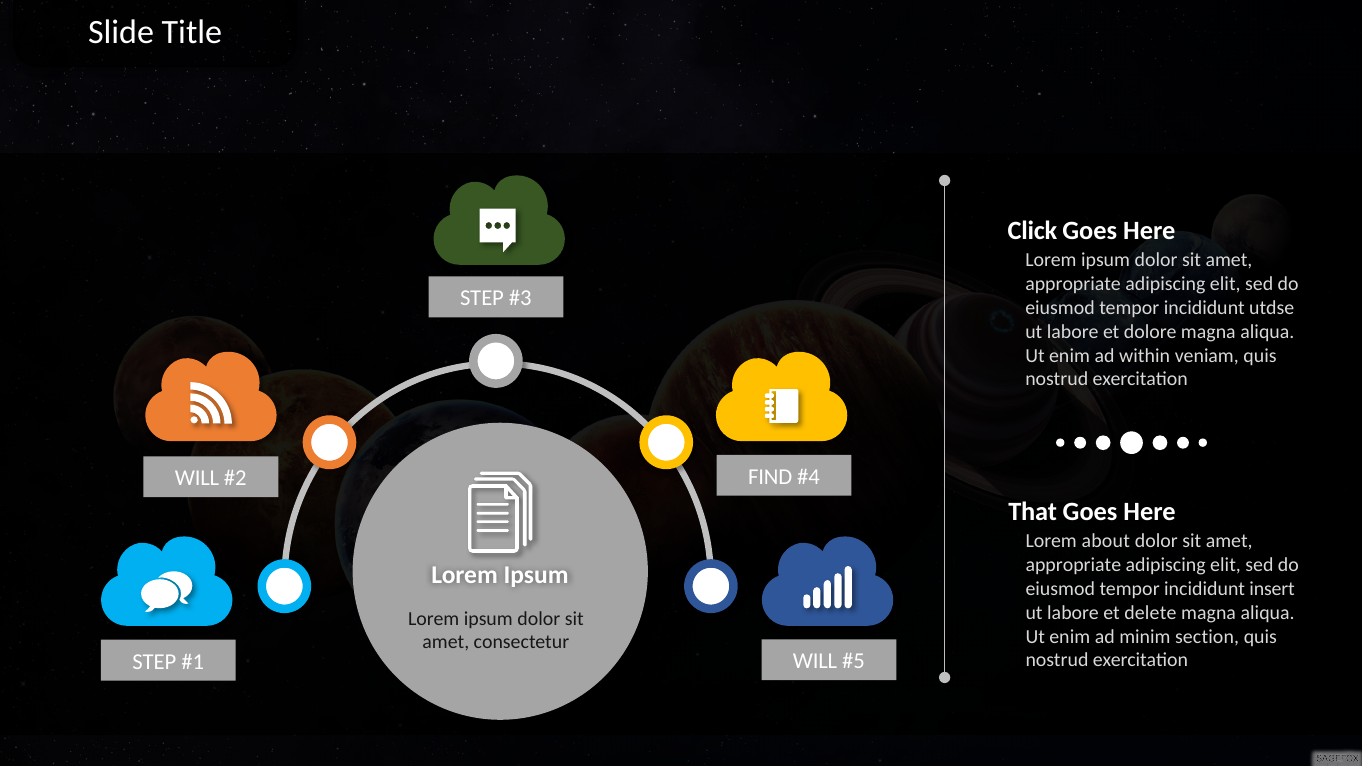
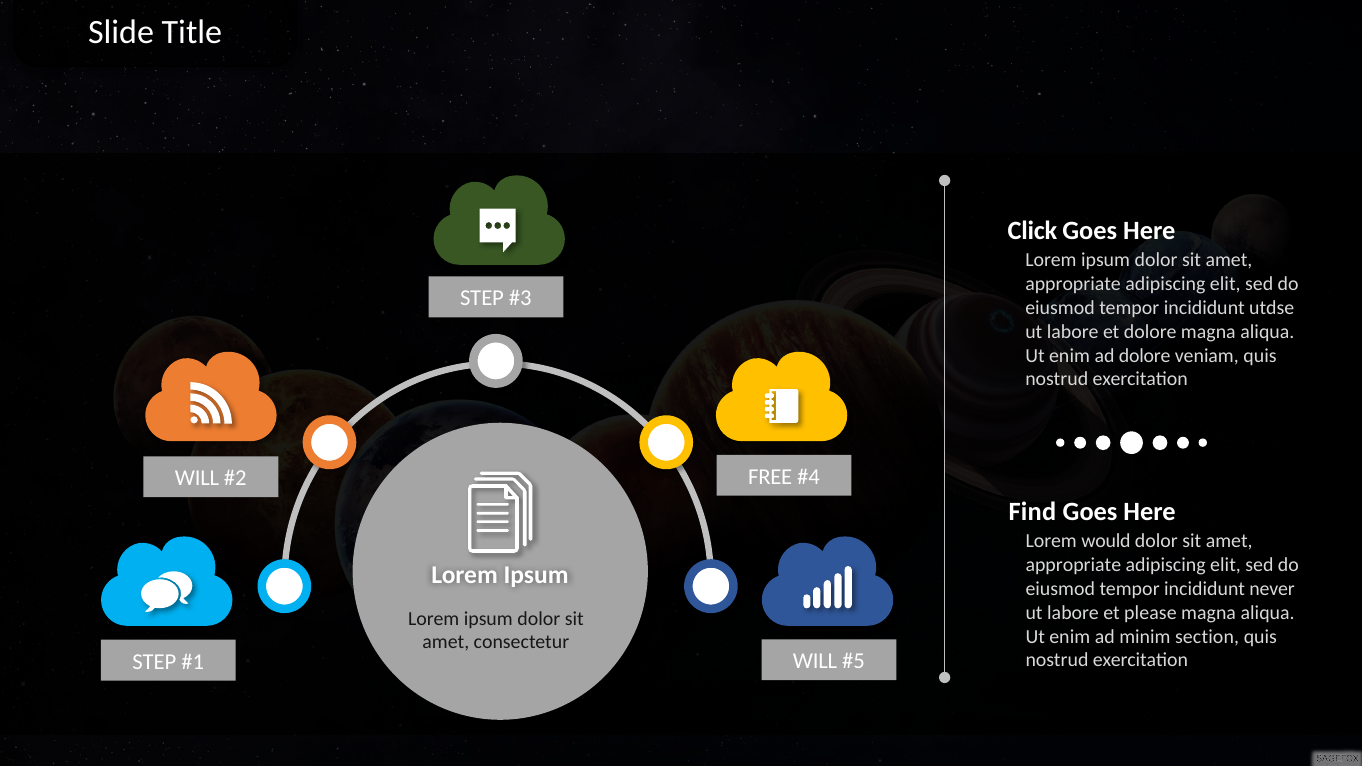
ad within: within -> dolore
FIND: FIND -> FREE
That: That -> Find
about: about -> would
insert: insert -> never
delete: delete -> please
